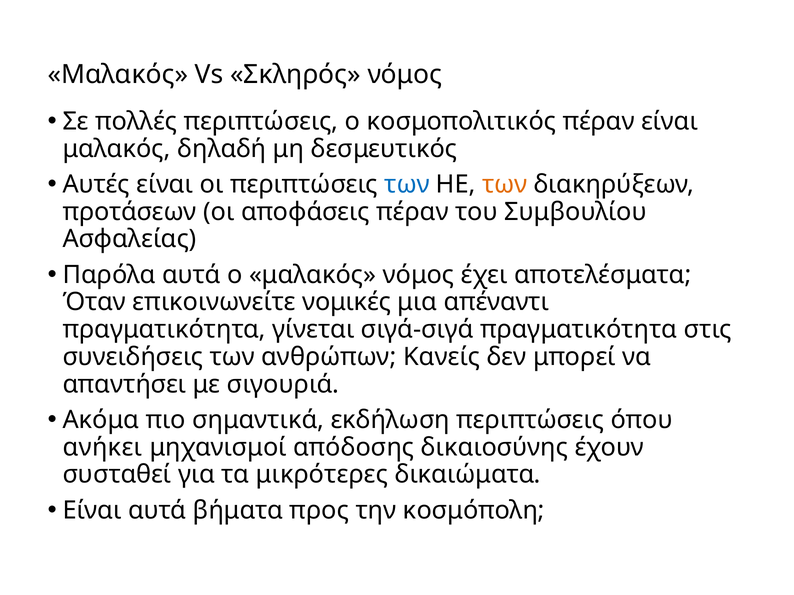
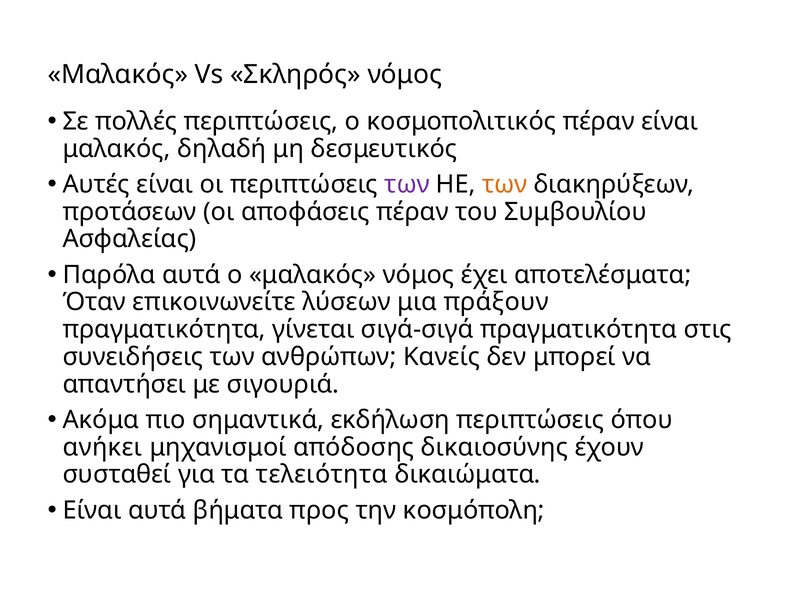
των at (407, 185) colour: blue -> purple
νομικές: νομικές -> λύσεων
απέναντι: απέναντι -> πράξουν
μικρότερες: μικρότερες -> τελειότητα
